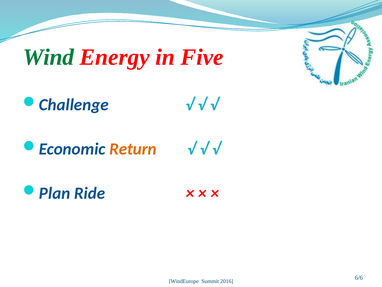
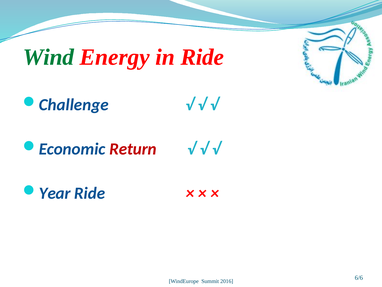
in Five: Five -> Ride
Return colour: orange -> red
Plan: Plan -> Year
